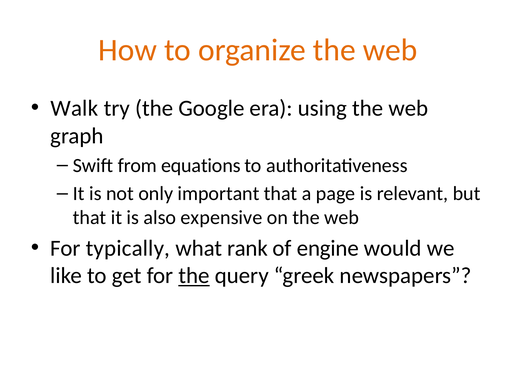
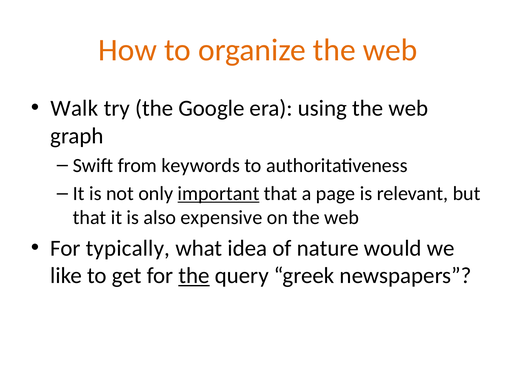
equations: equations -> keywords
important underline: none -> present
rank: rank -> idea
engine: engine -> nature
